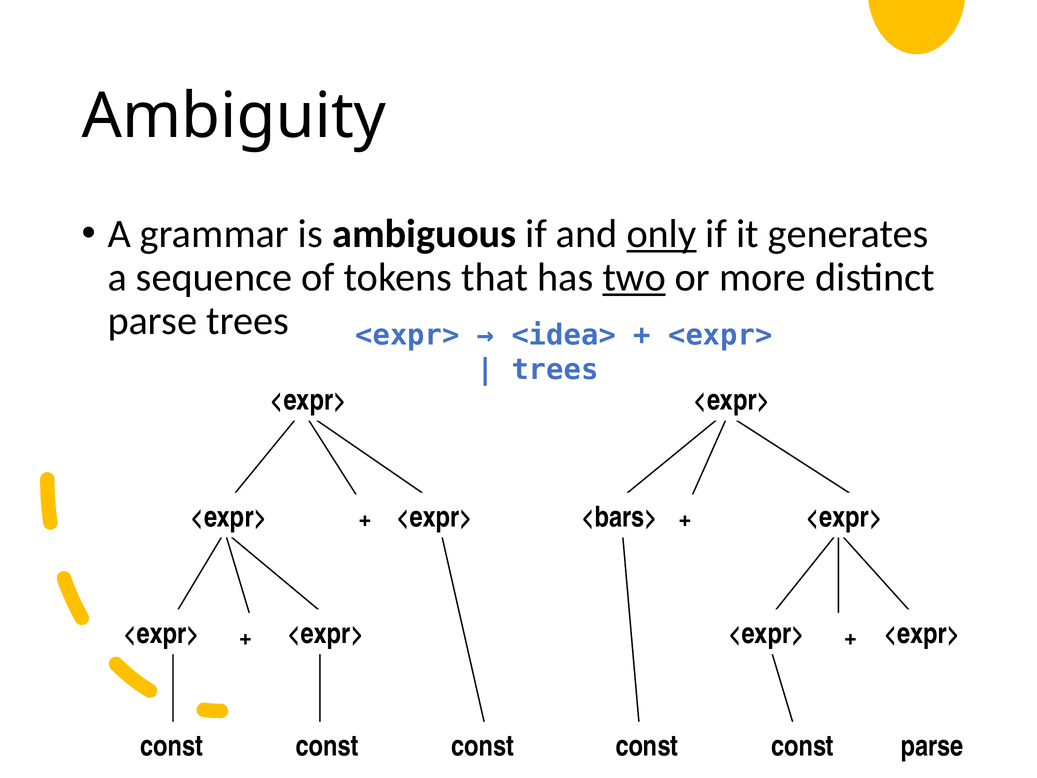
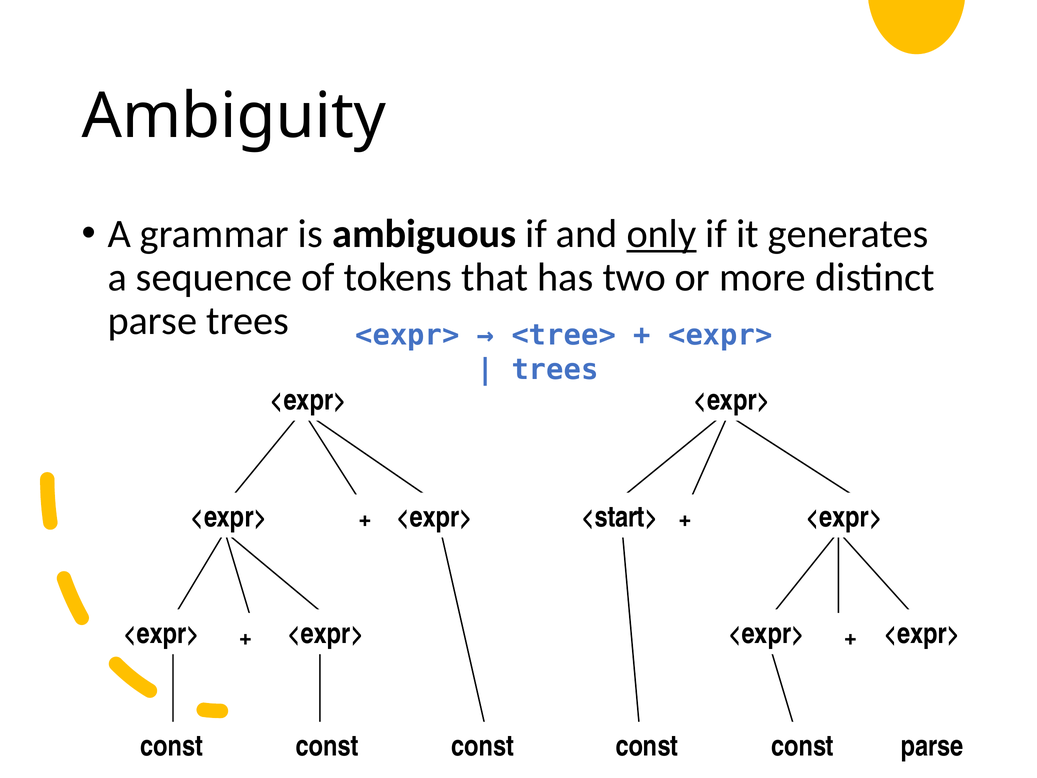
two underline: present -> none
<idea>: <idea> -> <tree>
<bars>: <bars> -> <start>
